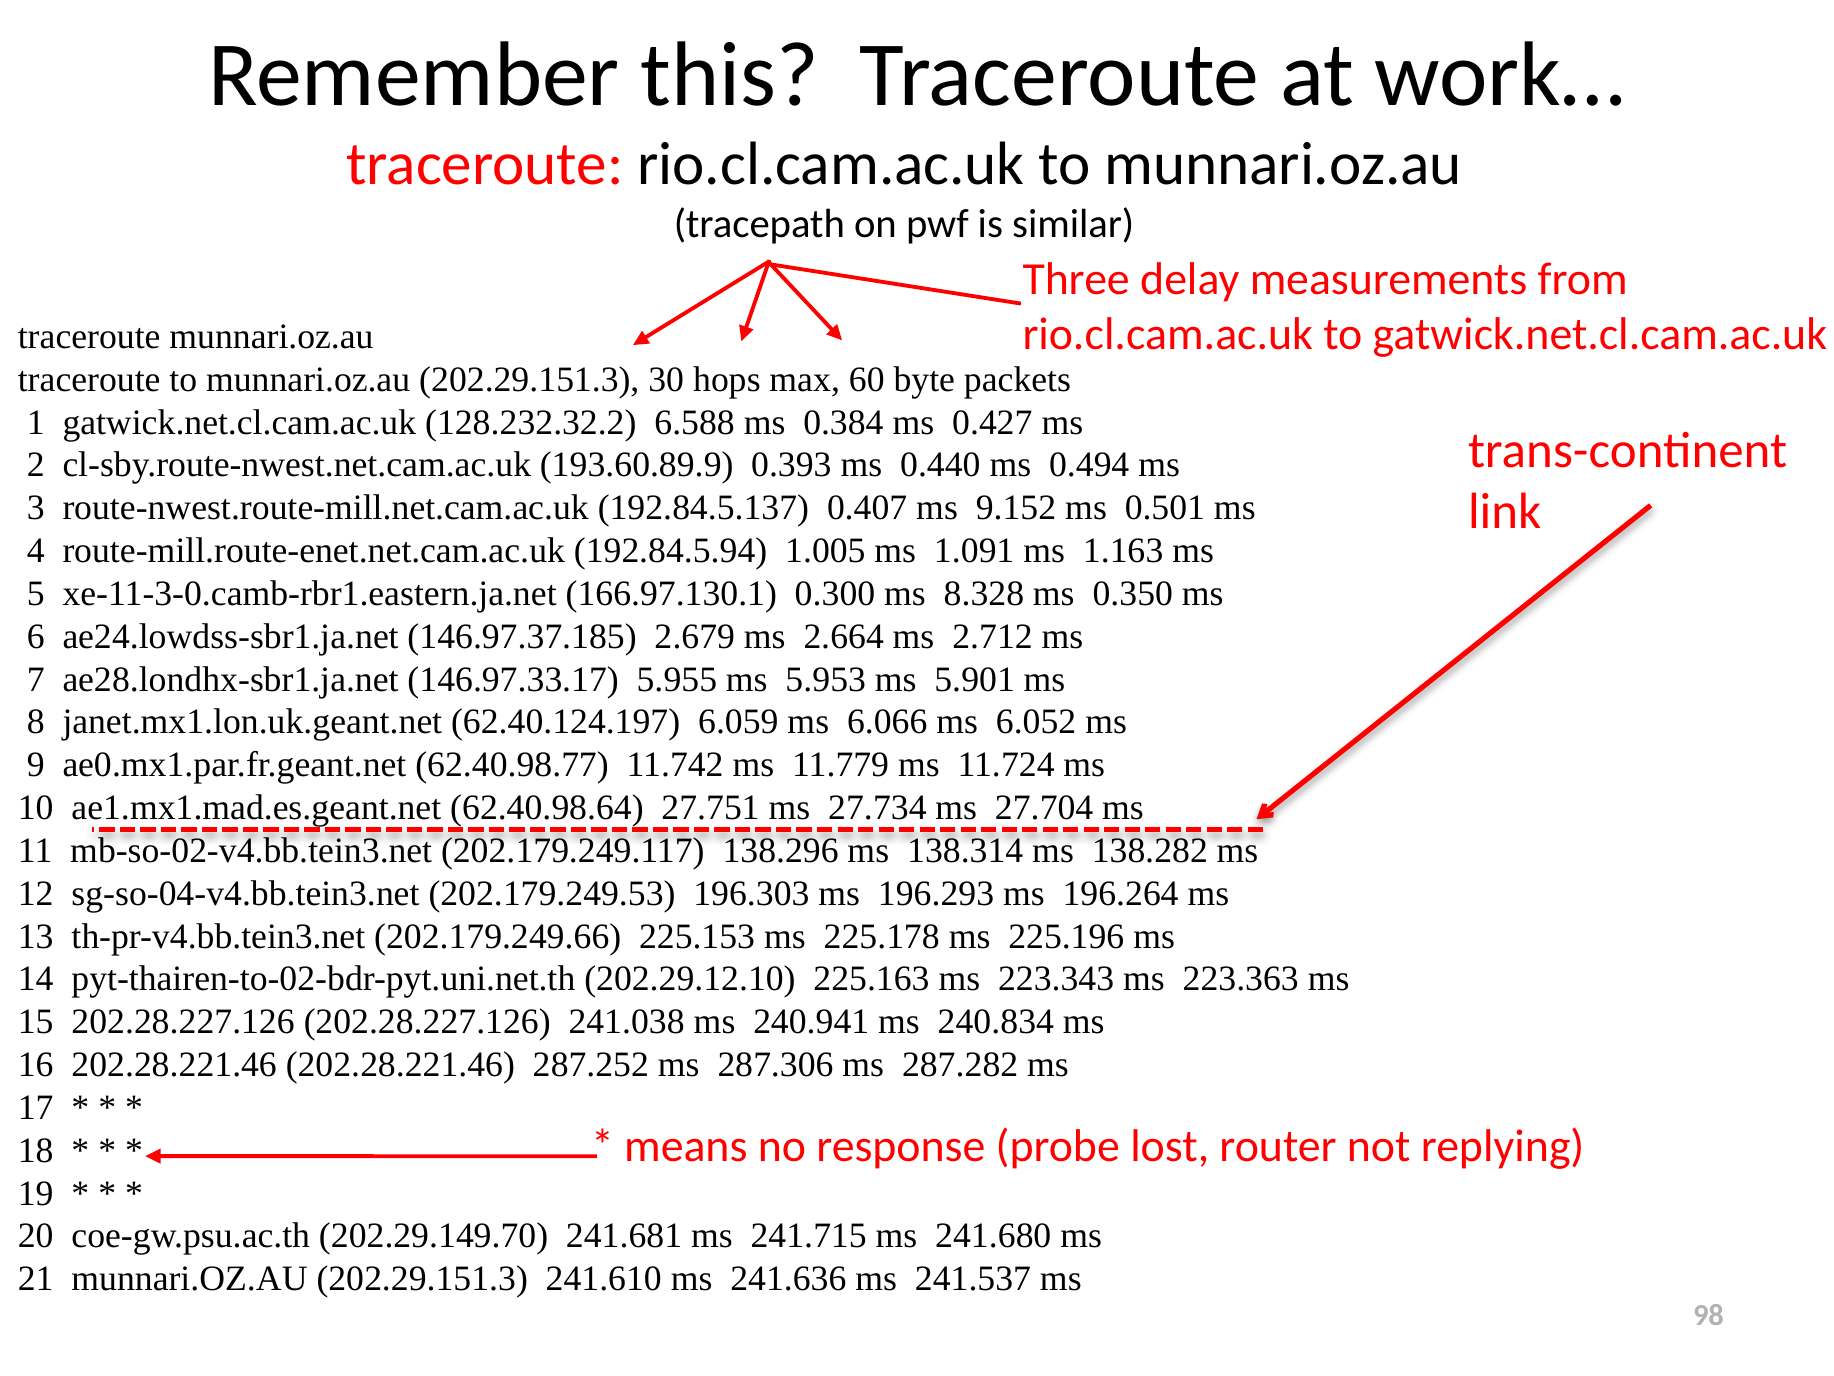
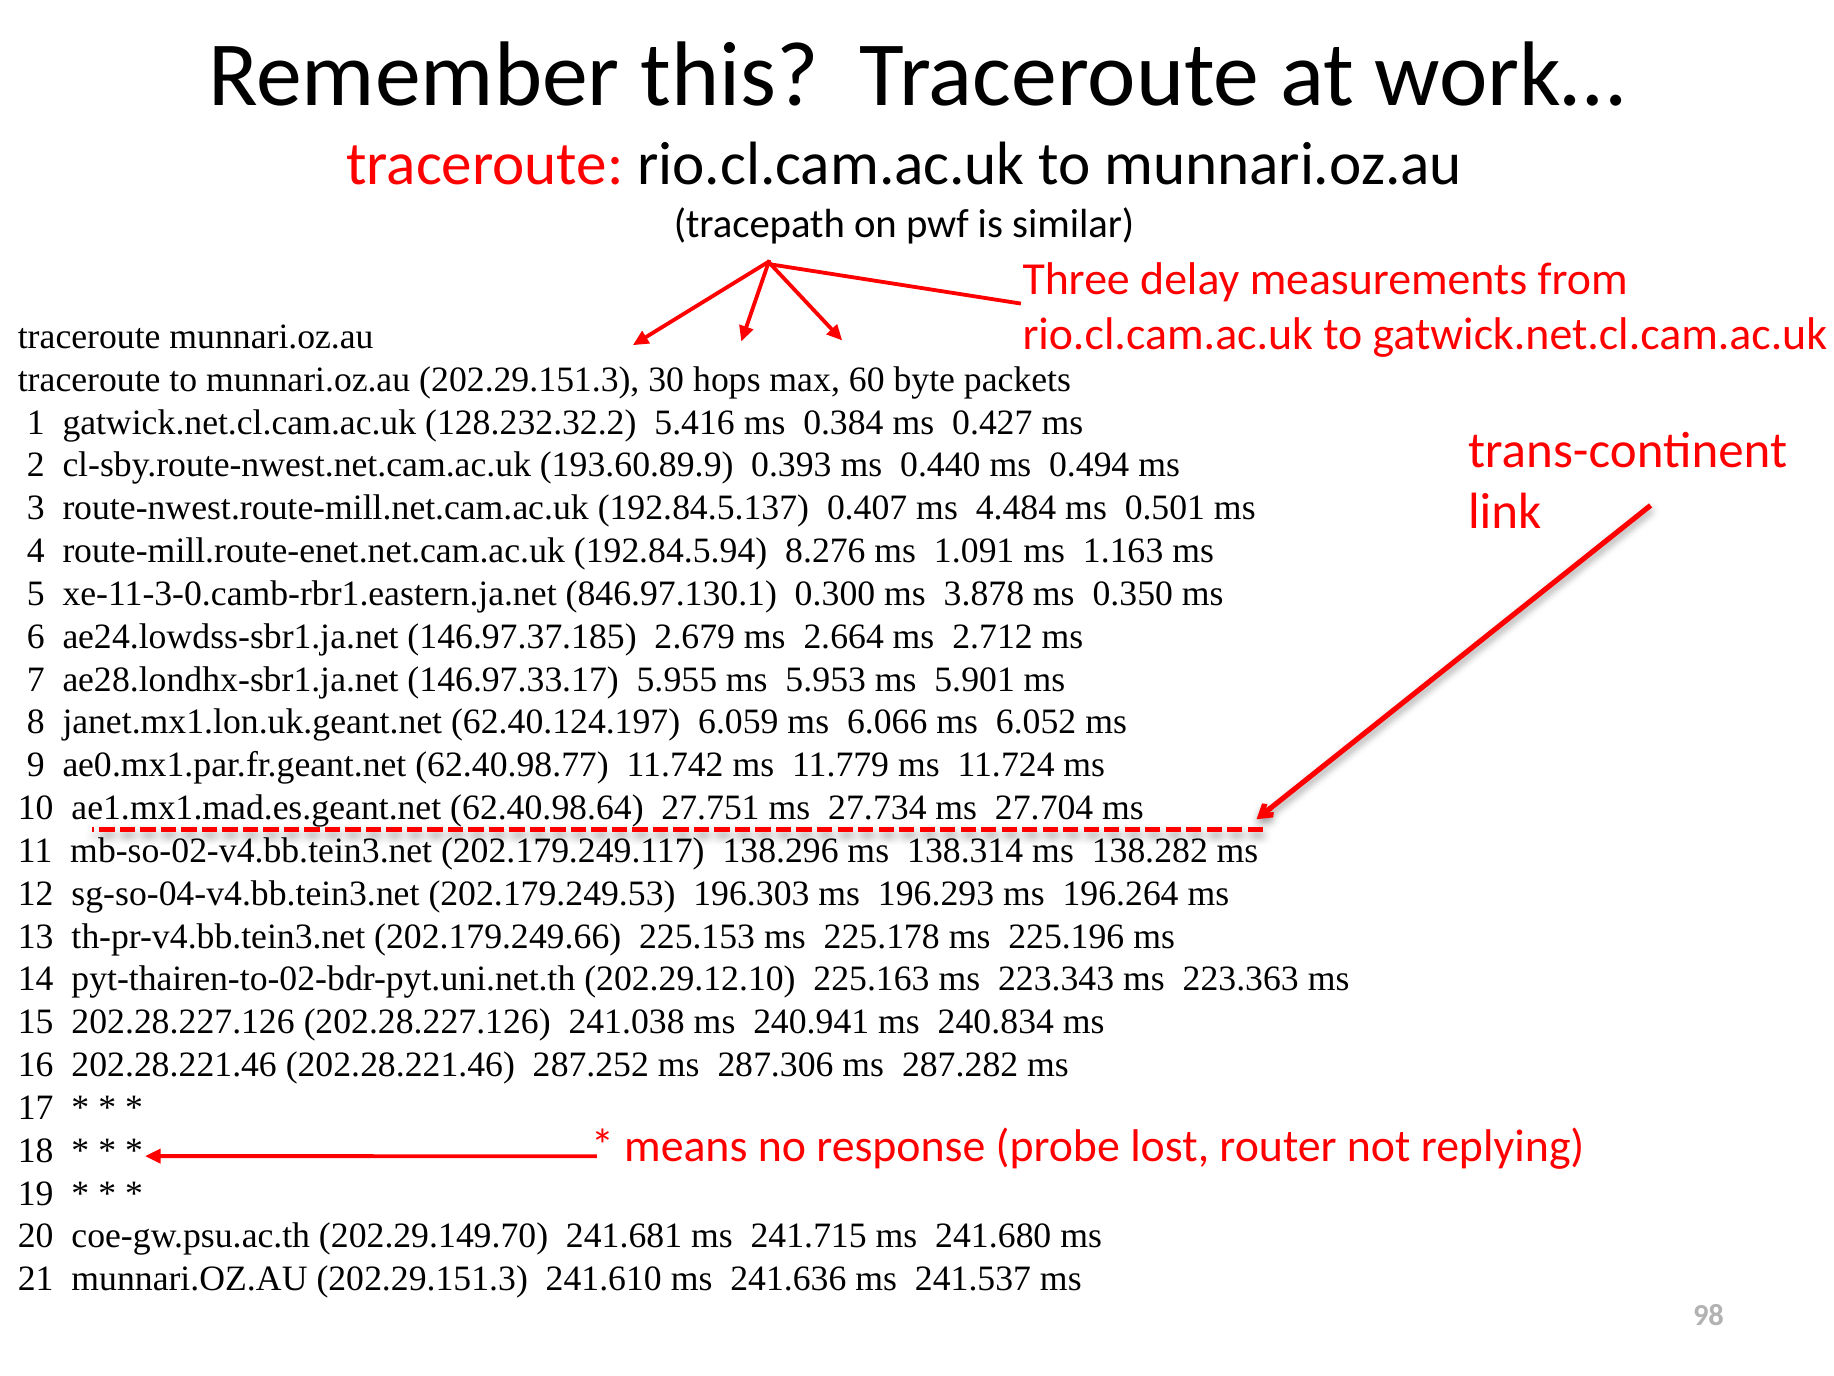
6.588: 6.588 -> 5.416
9.152: 9.152 -> 4.484
1.005: 1.005 -> 8.276
166.97.130.1: 166.97.130.1 -> 846.97.130.1
8.328: 8.328 -> 3.878
